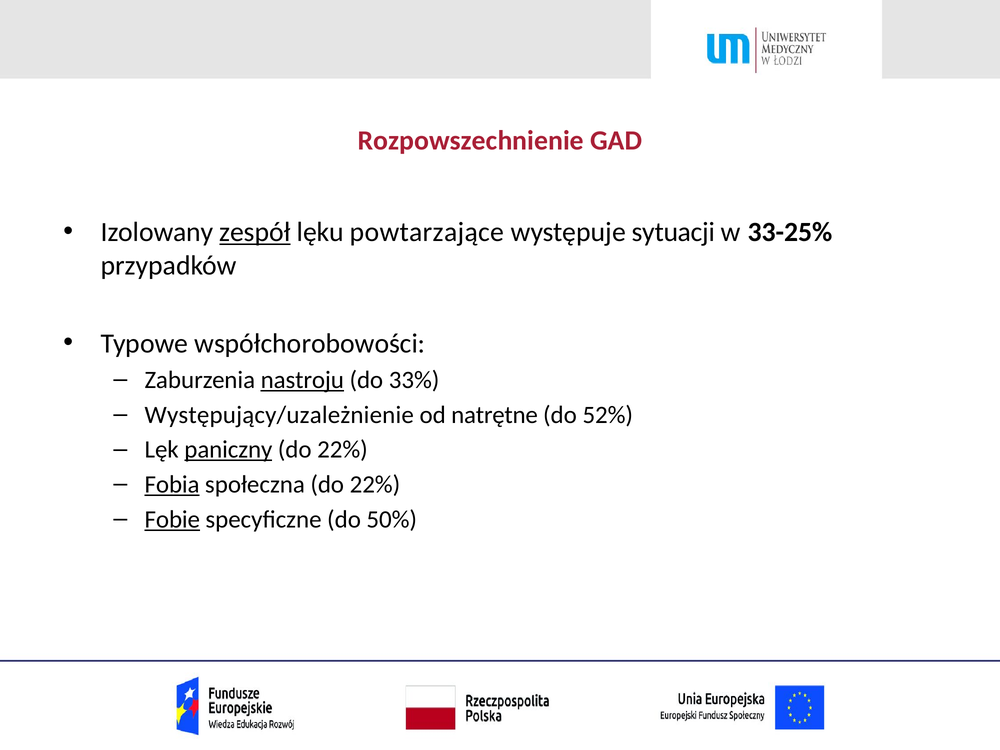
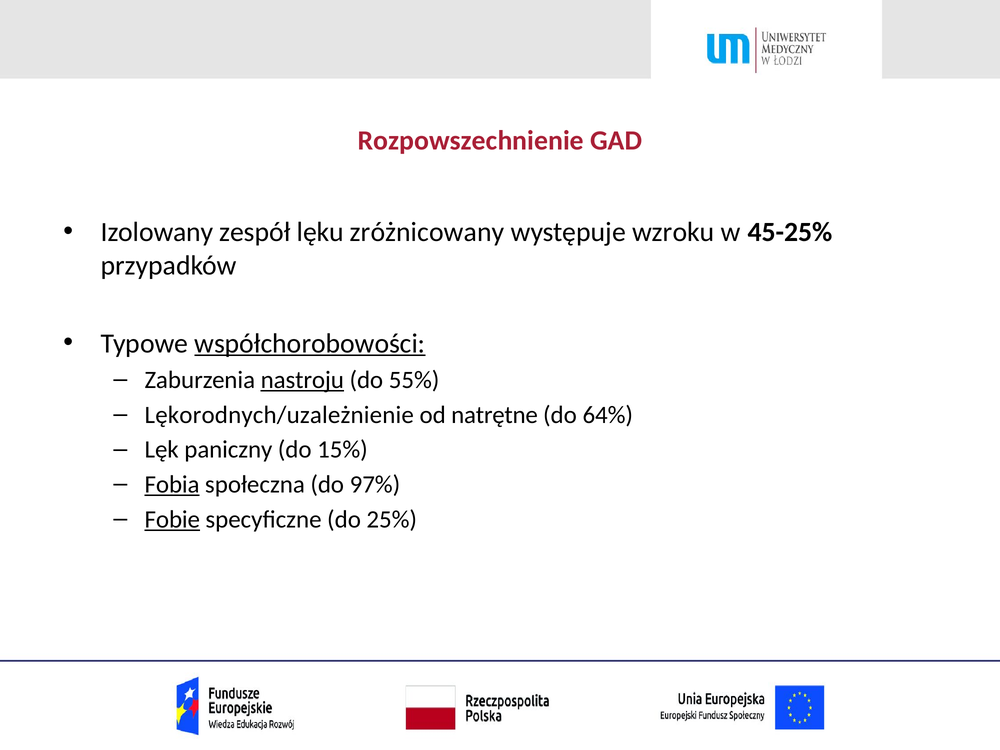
zespół underline: present -> none
powtarzające: powtarzające -> zróżnicowany
sytuacji: sytuacji -> wzroku
33-25%: 33-25% -> 45-25%
współchorobowości underline: none -> present
33%: 33% -> 55%
Występujący/uzależnienie: Występujący/uzależnienie -> Lękorodnych/uzależnienie
52%: 52% -> 64%
paniczny underline: present -> none
22% at (342, 450): 22% -> 15%
społeczna do 22%: 22% -> 97%
50%: 50% -> 25%
